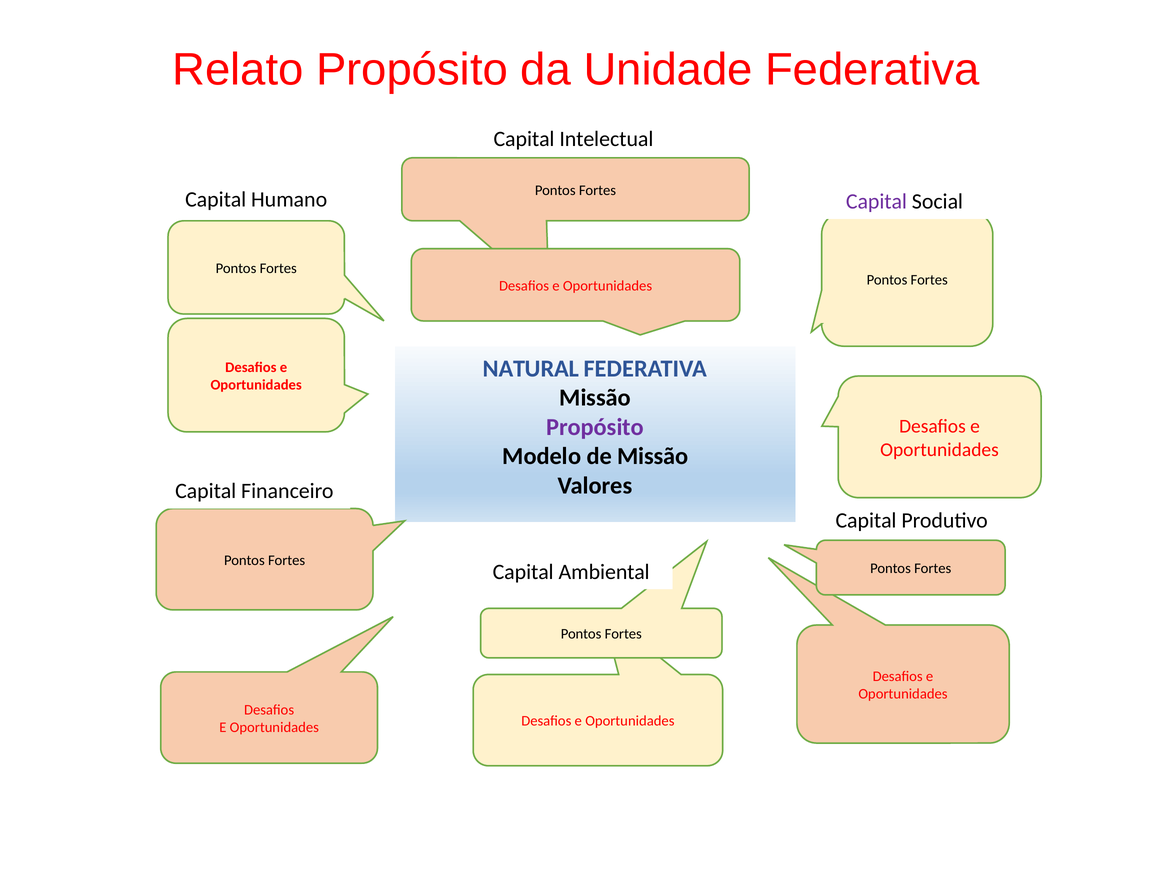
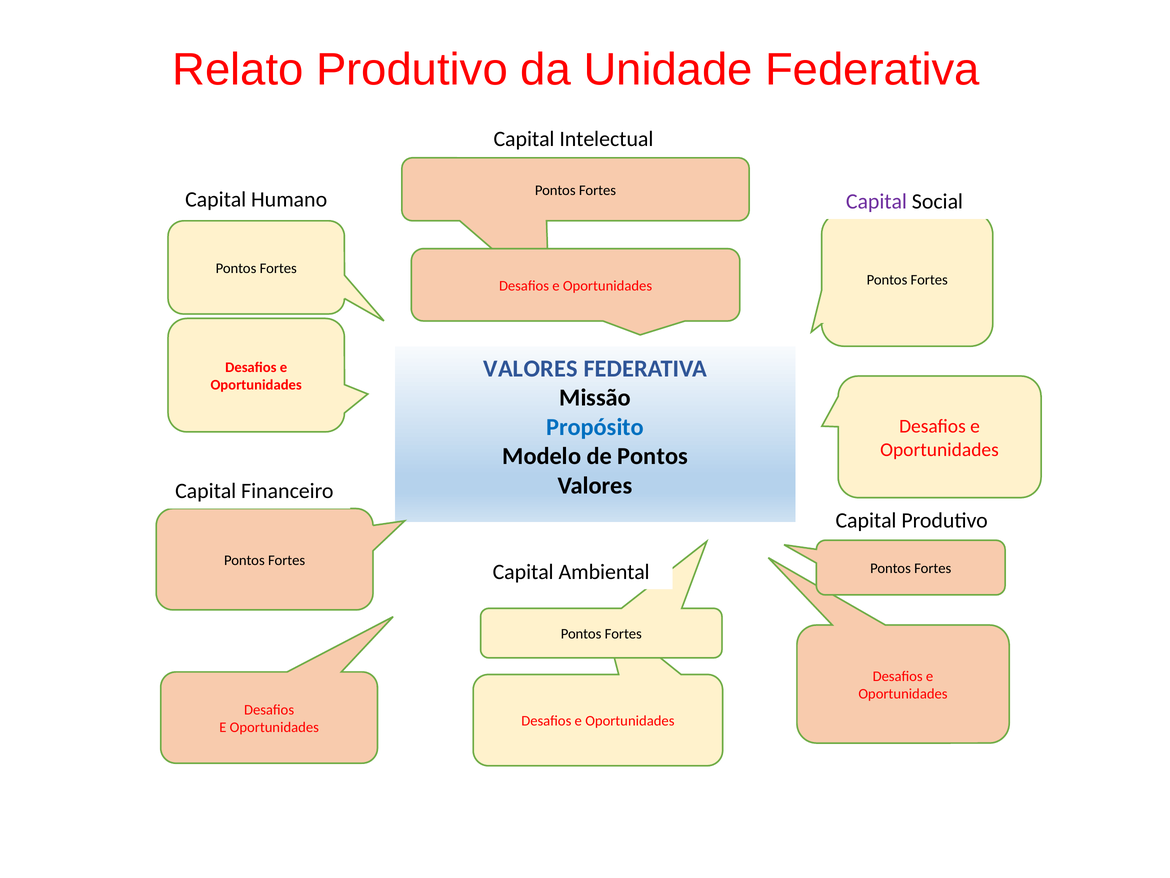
Relato Propósito: Propósito -> Produtivo
NATURAL at (531, 368): NATURAL -> VALORES
Propósito at (595, 427) colour: purple -> blue
de Missão: Missão -> Pontos
